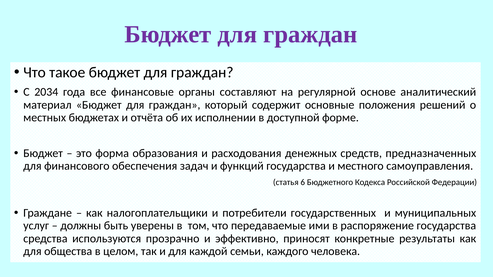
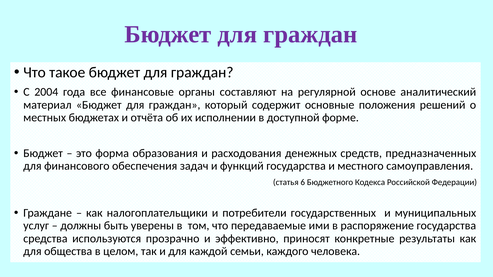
2034: 2034 -> 2004
